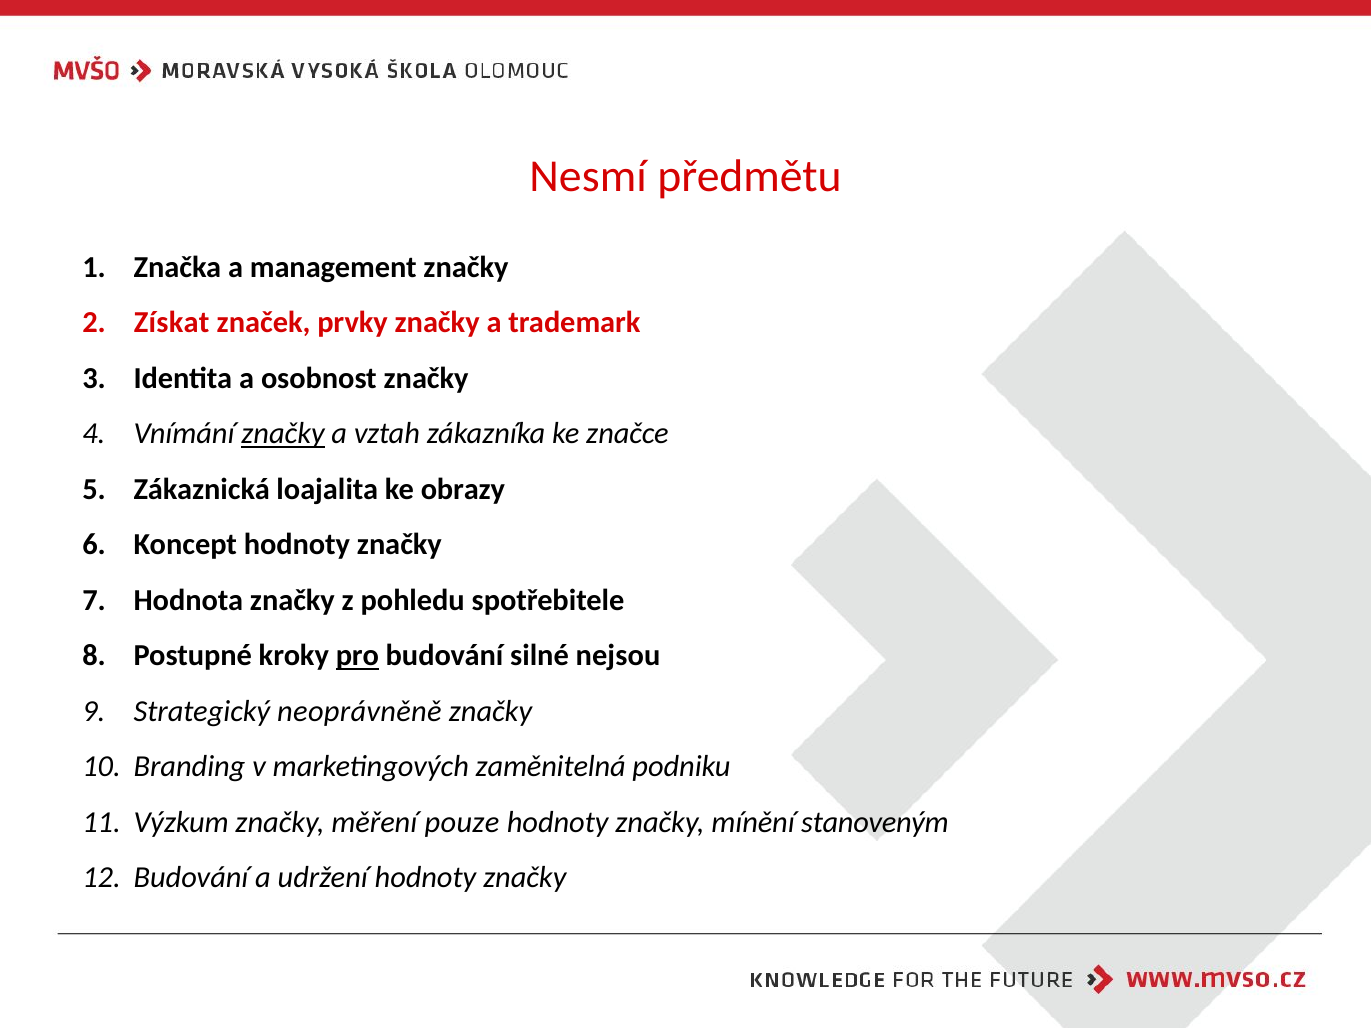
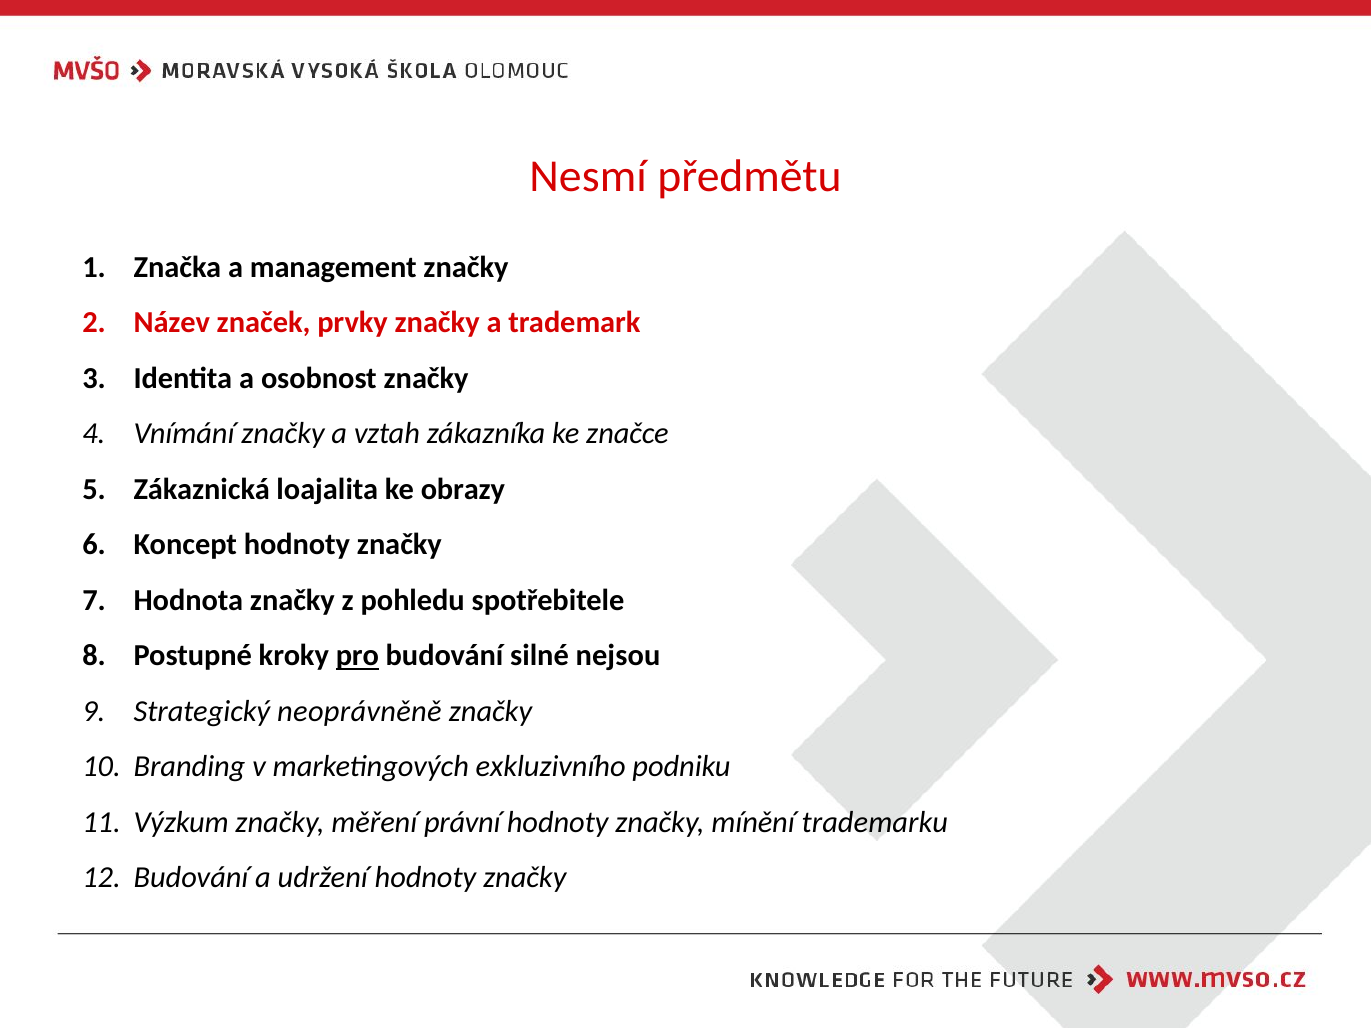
Získat: Získat -> Název
značky at (283, 434) underline: present -> none
zaměnitelná: zaměnitelná -> exkluzivního
pouze: pouze -> právní
stanoveným: stanoveným -> trademarku
